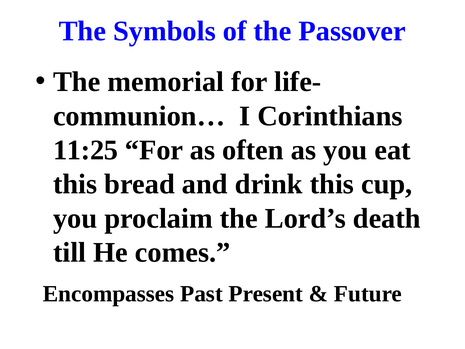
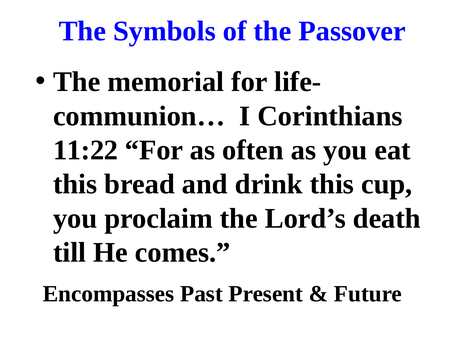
11:25: 11:25 -> 11:22
